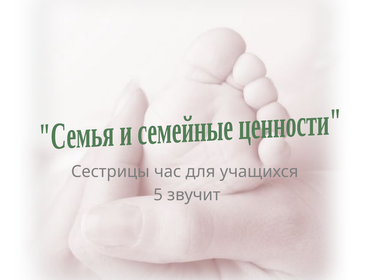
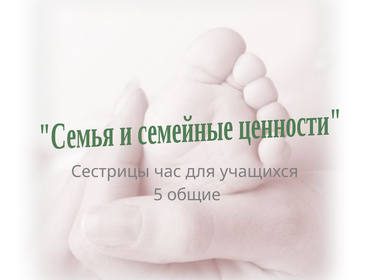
звучит: звучит -> общие
